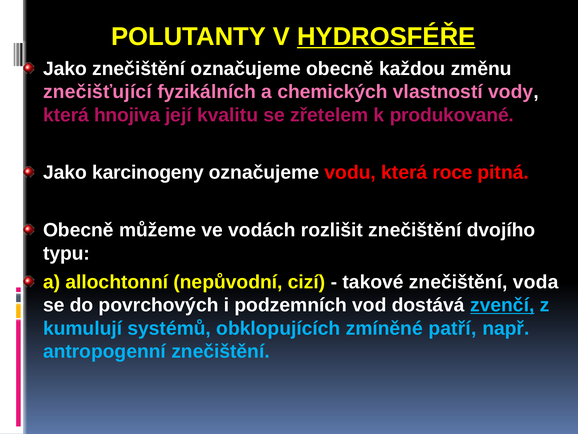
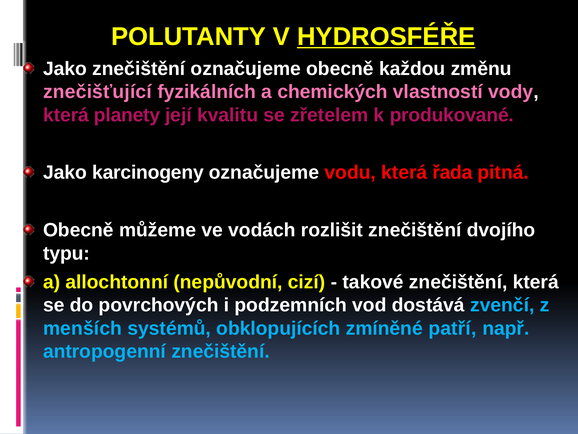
hnojiva: hnojiva -> planety
roce: roce -> řada
znečištění voda: voda -> která
zvenčí underline: present -> none
kumulují: kumulují -> menších
